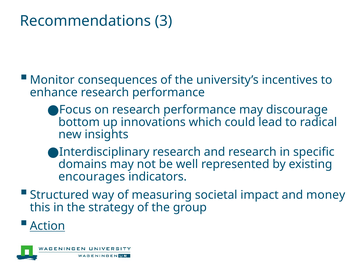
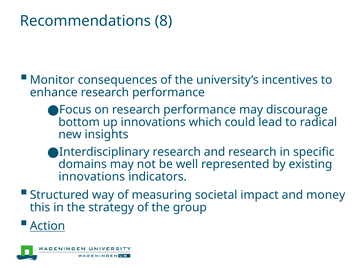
3: 3 -> 8
encourages at (92, 177): encourages -> innovations
